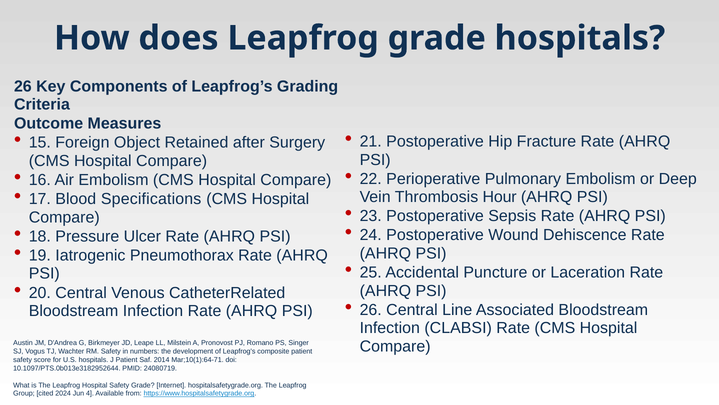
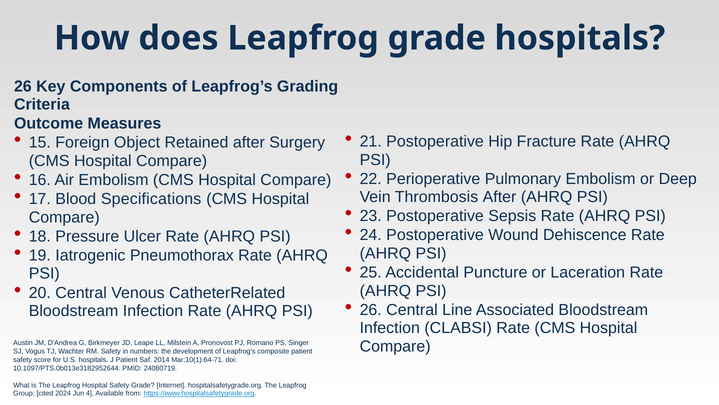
Thrombosis Hour: Hour -> After
